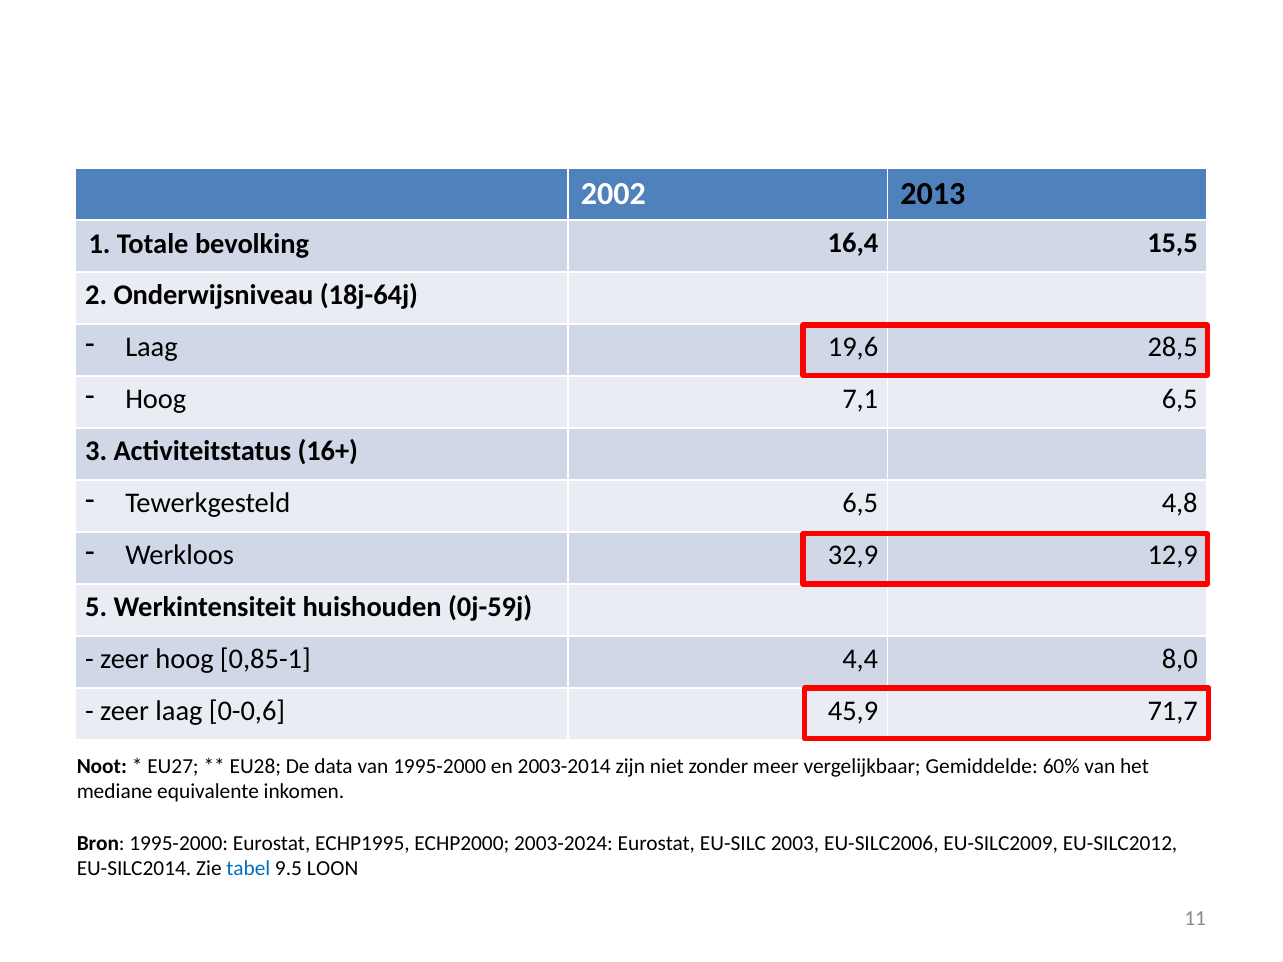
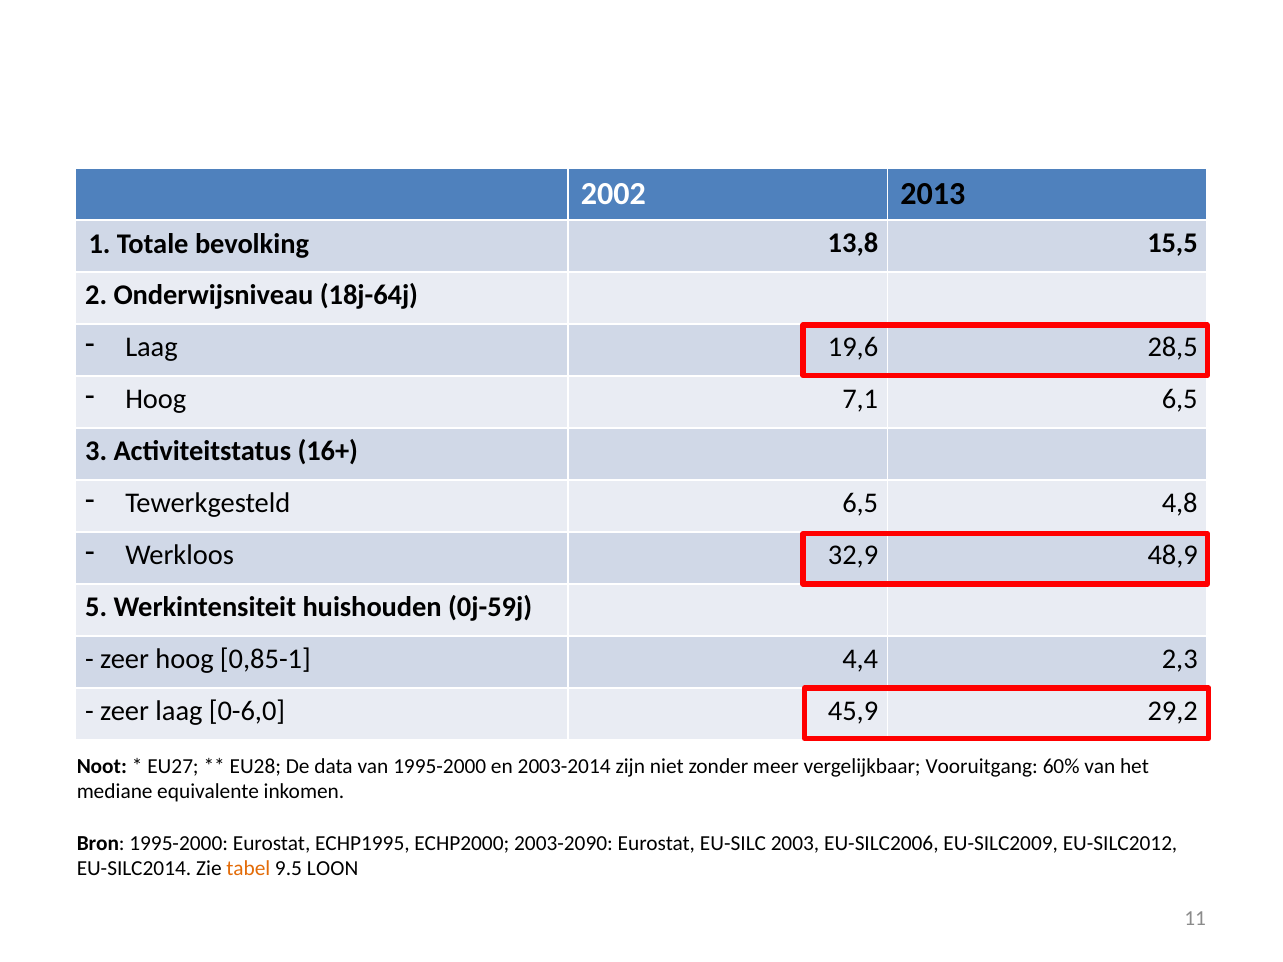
16,4: 16,4 -> 13,8
12,9: 12,9 -> 48,9
8,0: 8,0 -> 2,3
0-0,6: 0-0,6 -> 0-6,0
71,7: 71,7 -> 29,2
Gemiddelde: Gemiddelde -> Vooruitgang
2003-2024: 2003-2024 -> 2003-2090
tabel colour: blue -> orange
